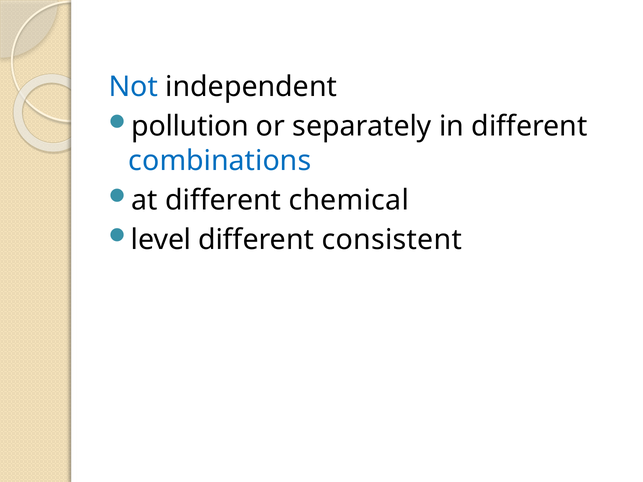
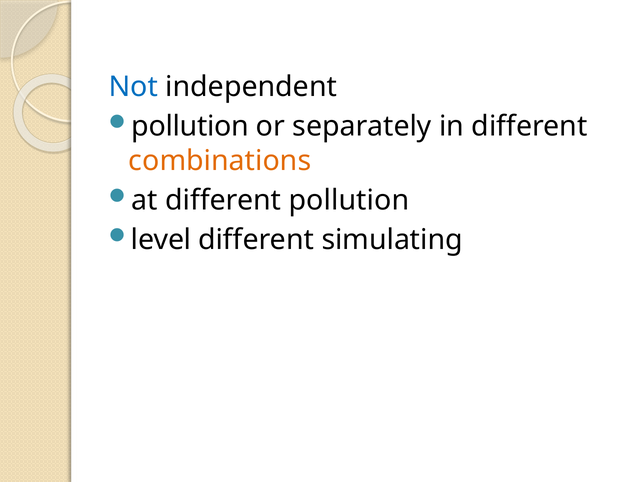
combinations colour: blue -> orange
different chemical: chemical -> pollution
consistent: consistent -> simulating
